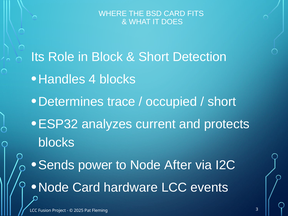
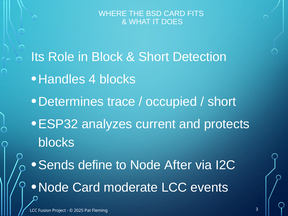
power: power -> define
hardware: hardware -> moderate
